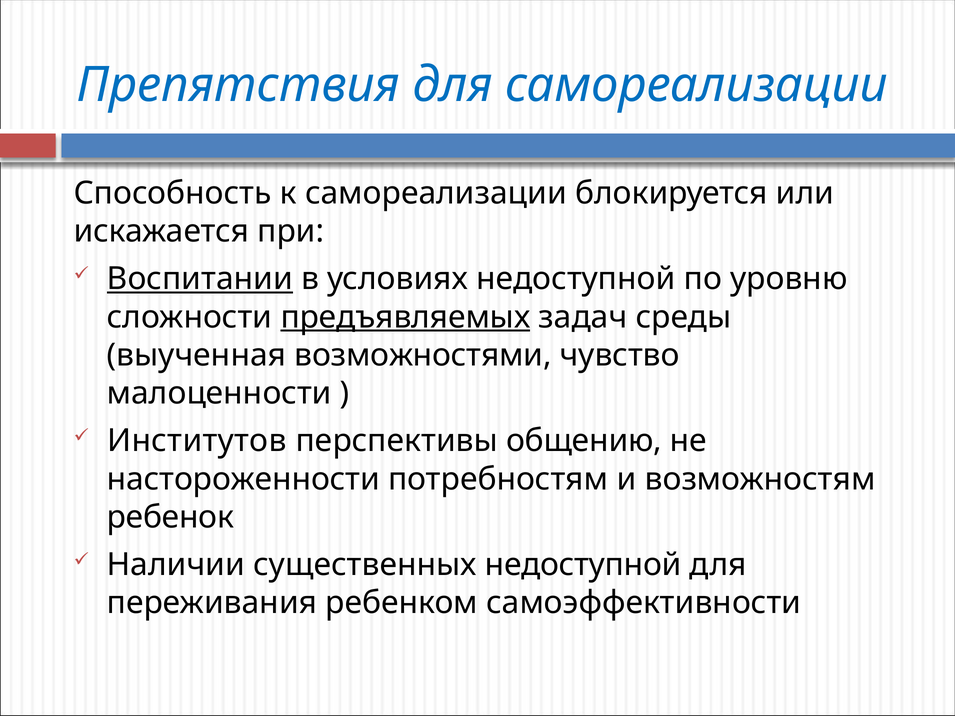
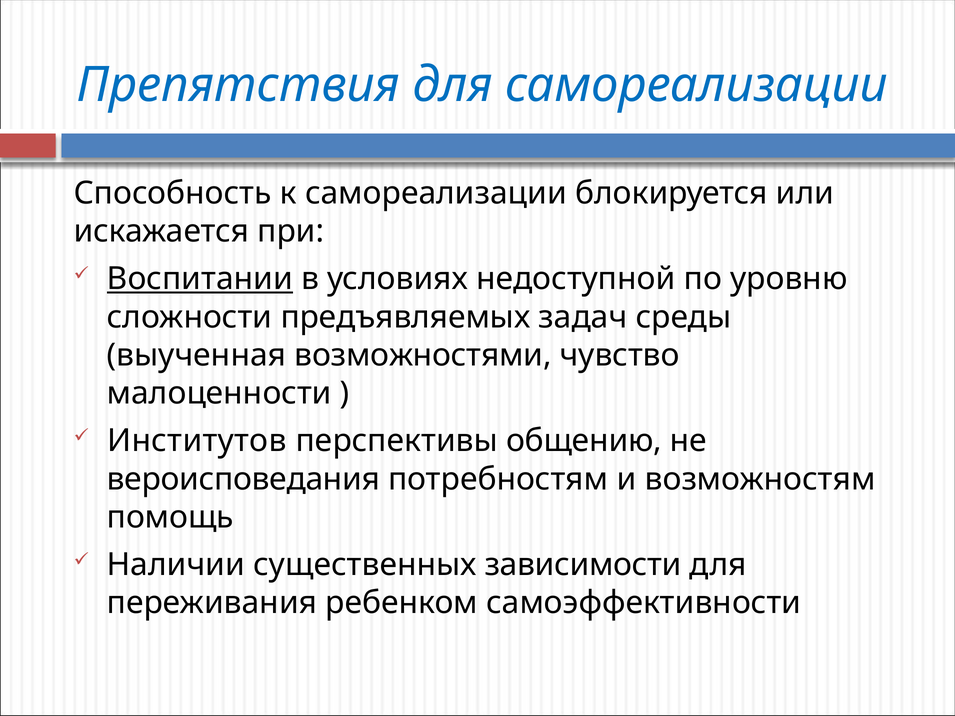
предъявляемых underline: present -> none
настороженности: настороженности -> вероисповедания
ребенок: ребенок -> помощь
существенных недоступной: недоступной -> зависимости
